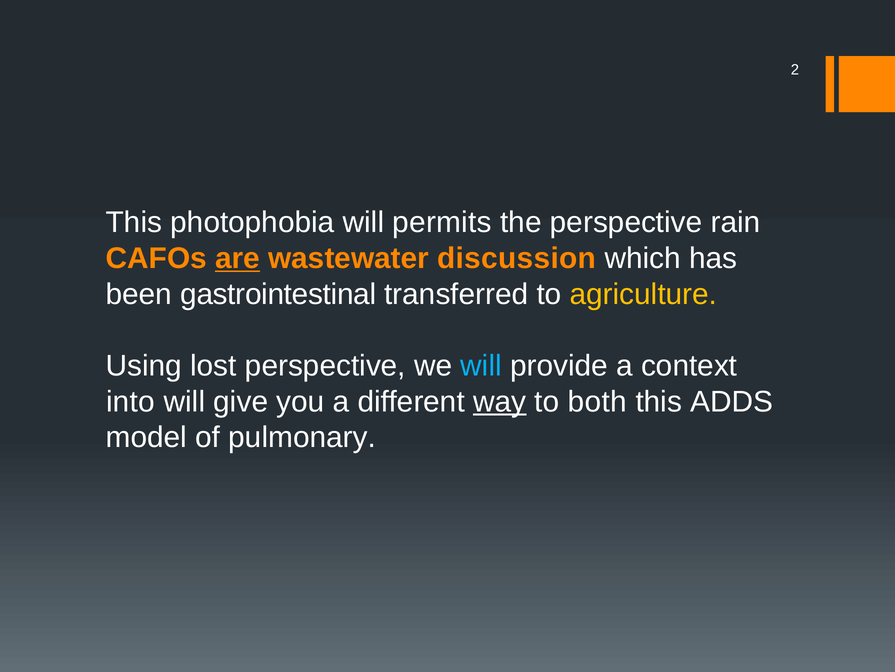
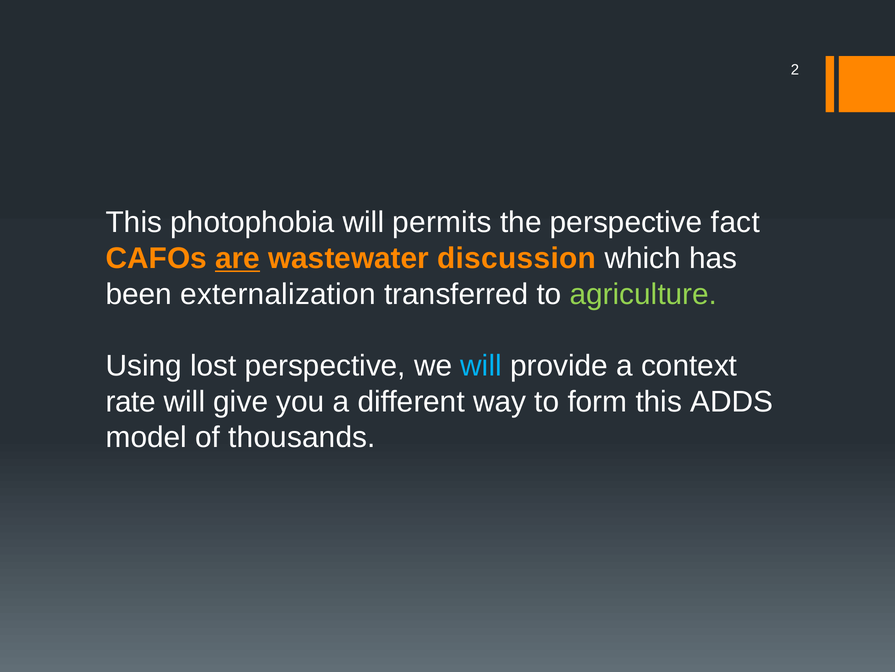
rain: rain -> fact
gastrointestinal: gastrointestinal -> externalization
agriculture colour: yellow -> light green
into: into -> rate
way underline: present -> none
both: both -> form
pulmonary: pulmonary -> thousands
